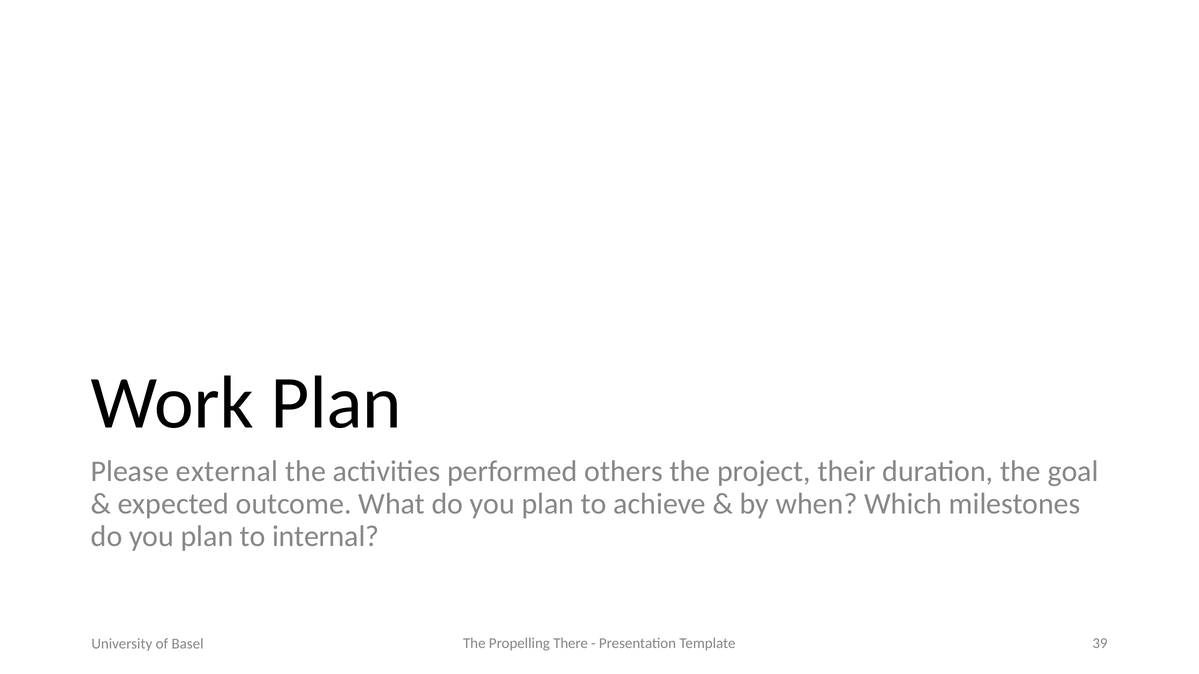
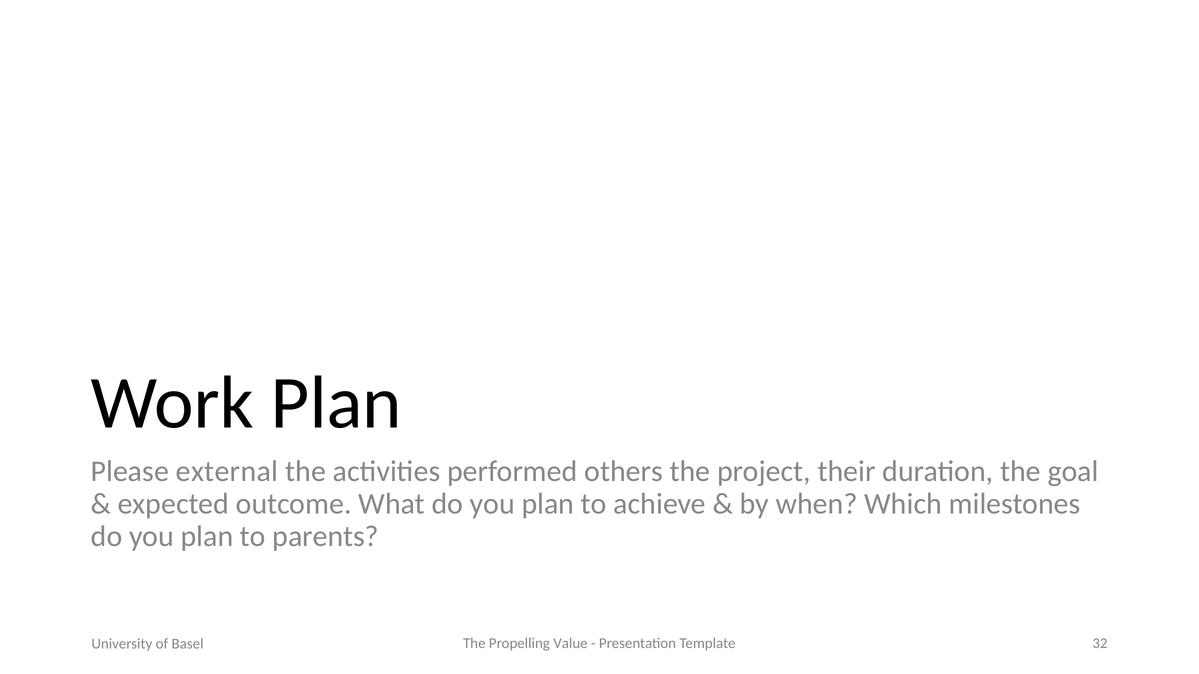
internal: internal -> parents
There: There -> Value
39: 39 -> 32
